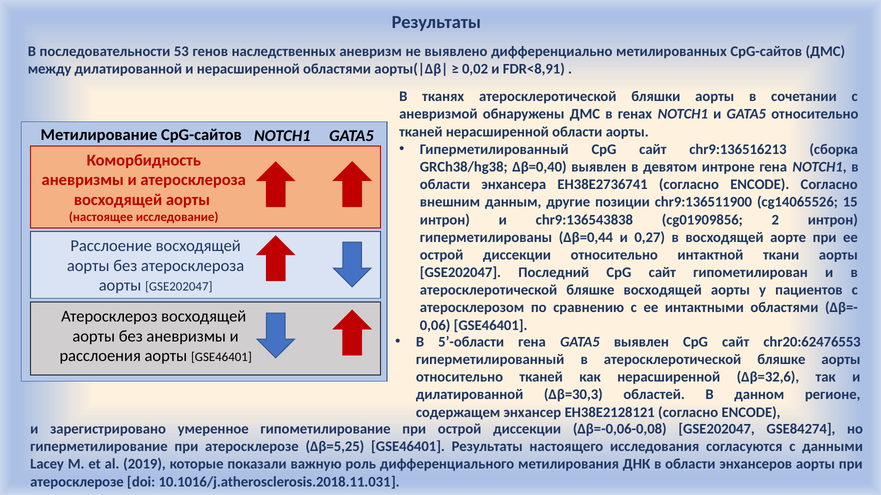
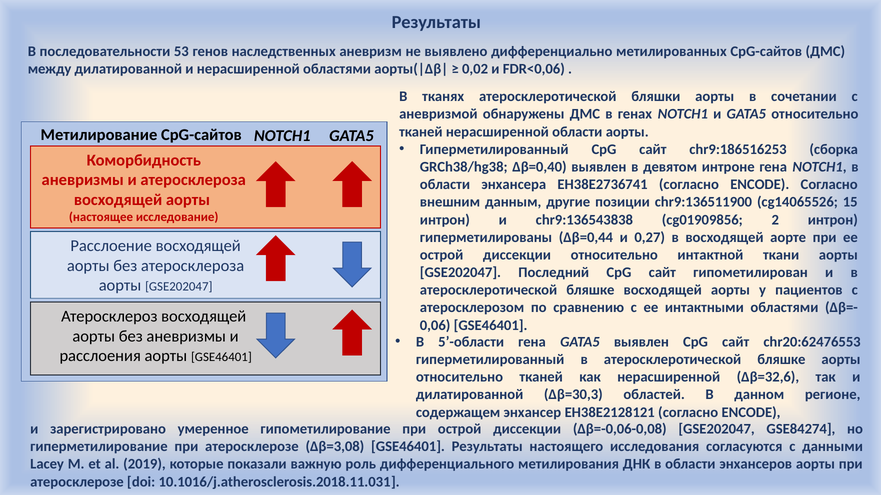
FDR<8,91: FDR<8,91 -> FDR<0,06
chr9:136516213: chr9:136516213 -> chr9:186516253
Δβ=5,25: Δβ=5,25 -> Δβ=3,08
